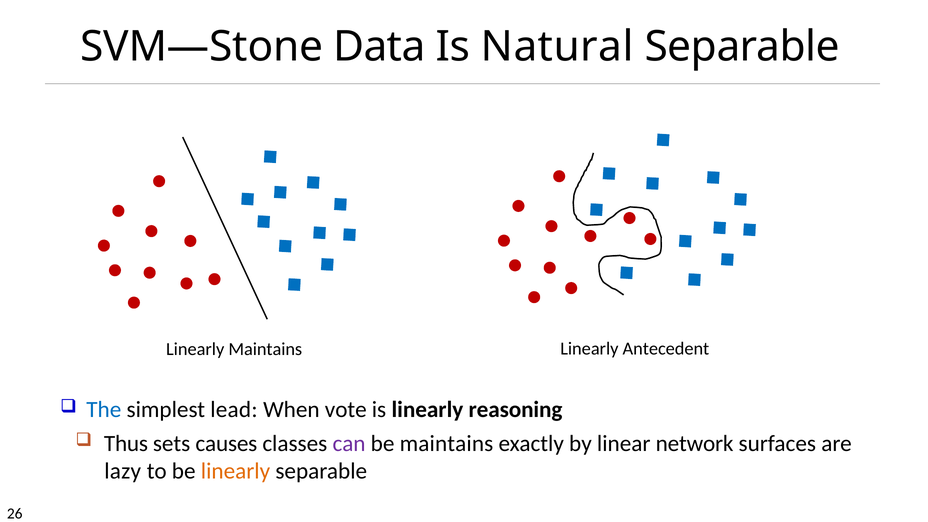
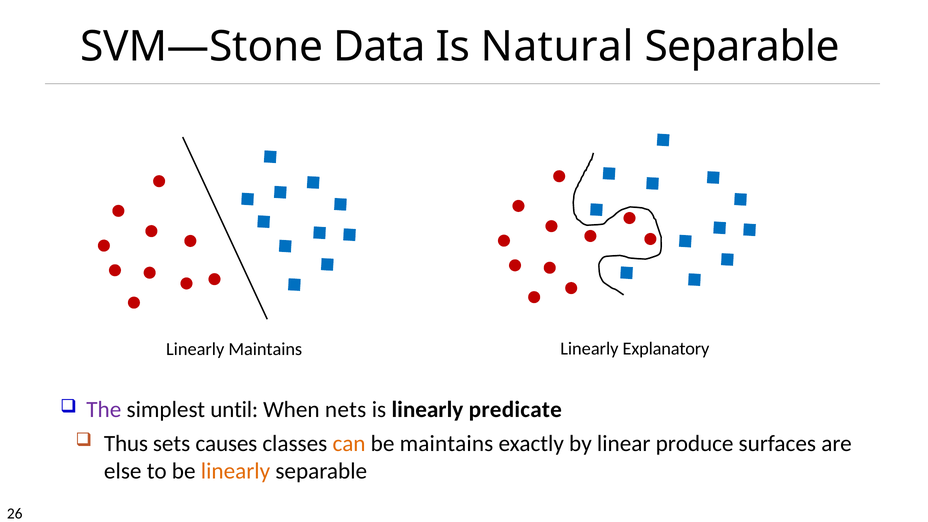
Antecedent: Antecedent -> Explanatory
The colour: blue -> purple
lead: lead -> until
vote: vote -> nets
reasoning: reasoning -> predicate
can colour: purple -> orange
network: network -> produce
lazy: lazy -> else
